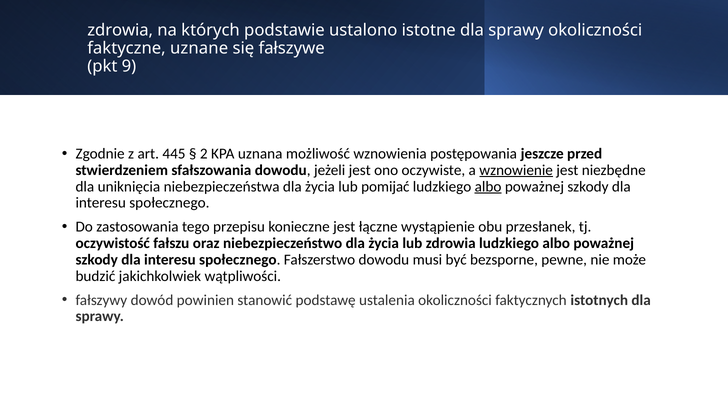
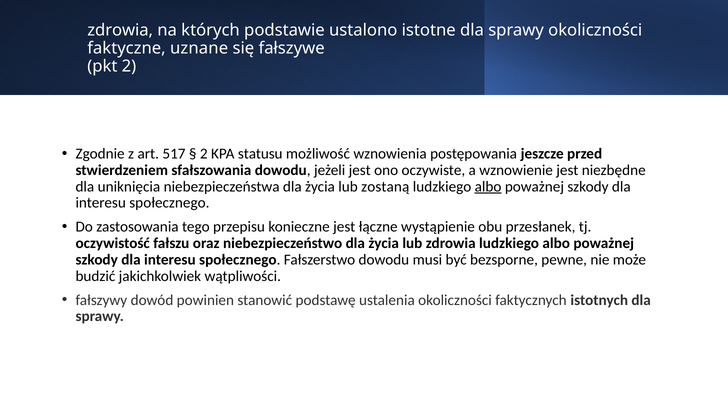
pkt 9: 9 -> 2
445: 445 -> 517
uznana: uznana -> statusu
wznowienie underline: present -> none
pomijać: pomijać -> zostaną
